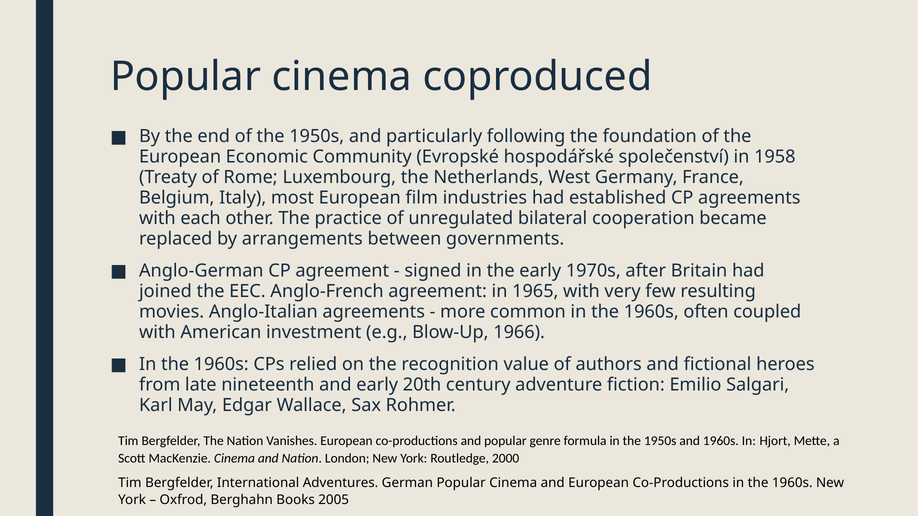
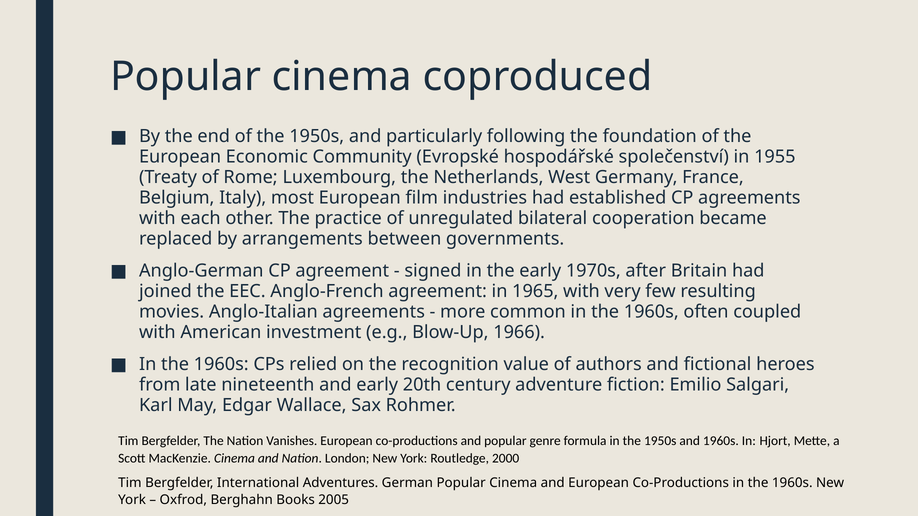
1958: 1958 -> 1955
